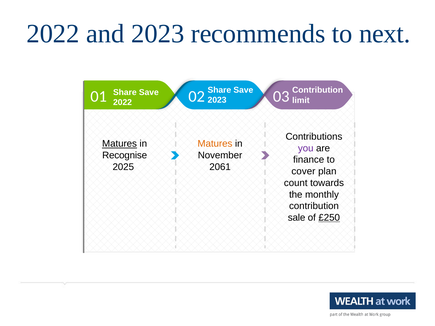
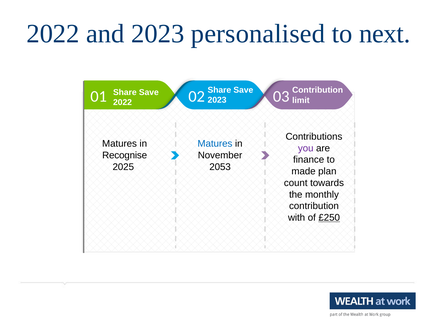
recommends: recommends -> personalised
Matures at (120, 144) underline: present -> none
Matures at (215, 144) colour: orange -> blue
2061: 2061 -> 2053
cover: cover -> made
sale: sale -> with
